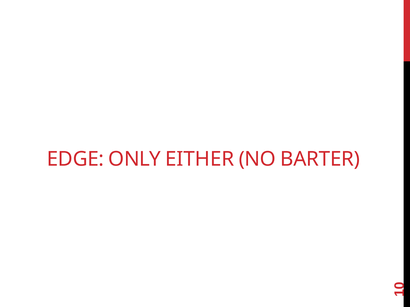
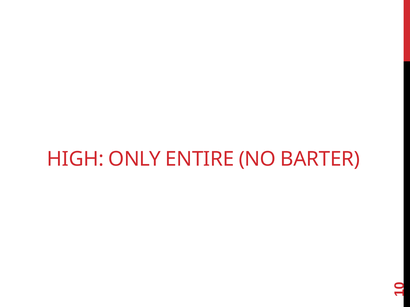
EDGE: EDGE -> HIGH
EITHER: EITHER -> ENTIRE
